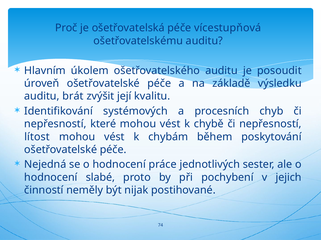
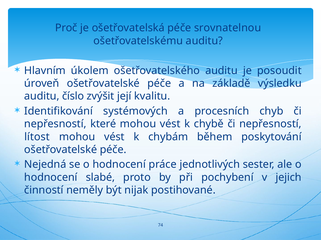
vícestupňová: vícestupňová -> srovnatelnou
brát: brát -> číslo
